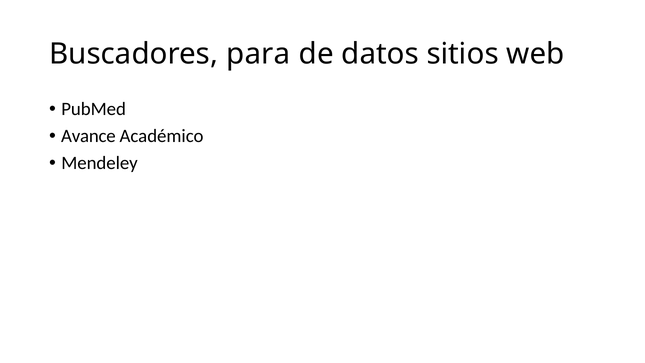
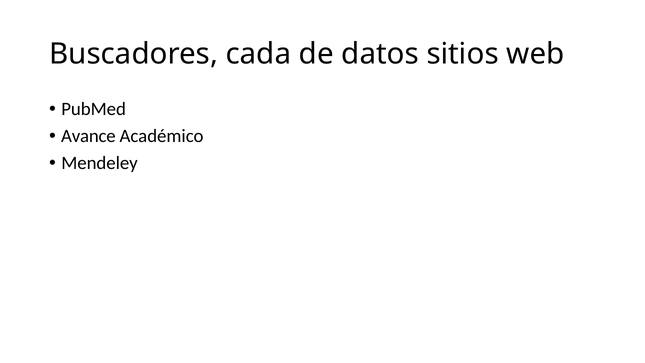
para: para -> cada
